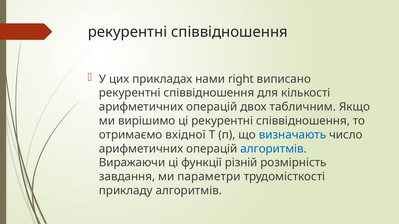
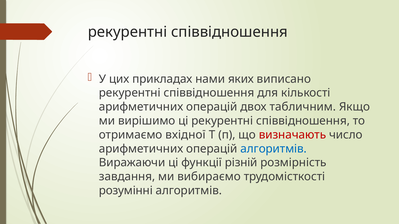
right: right -> яких
визначають colour: blue -> red
параметри: параметри -> вибираємо
прикладу: прикладу -> розумінні
